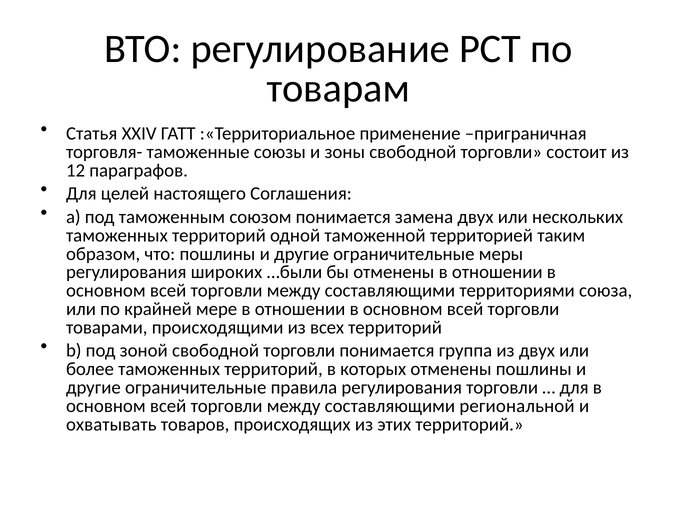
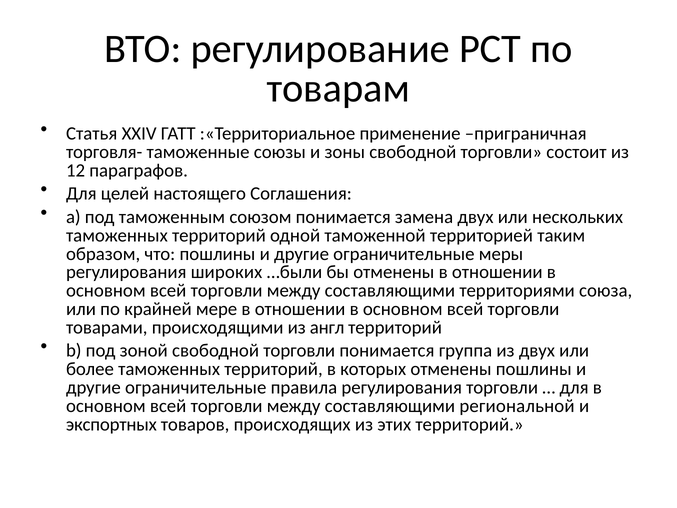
всех: всех -> англ
охватывать: охватывать -> экспортных
